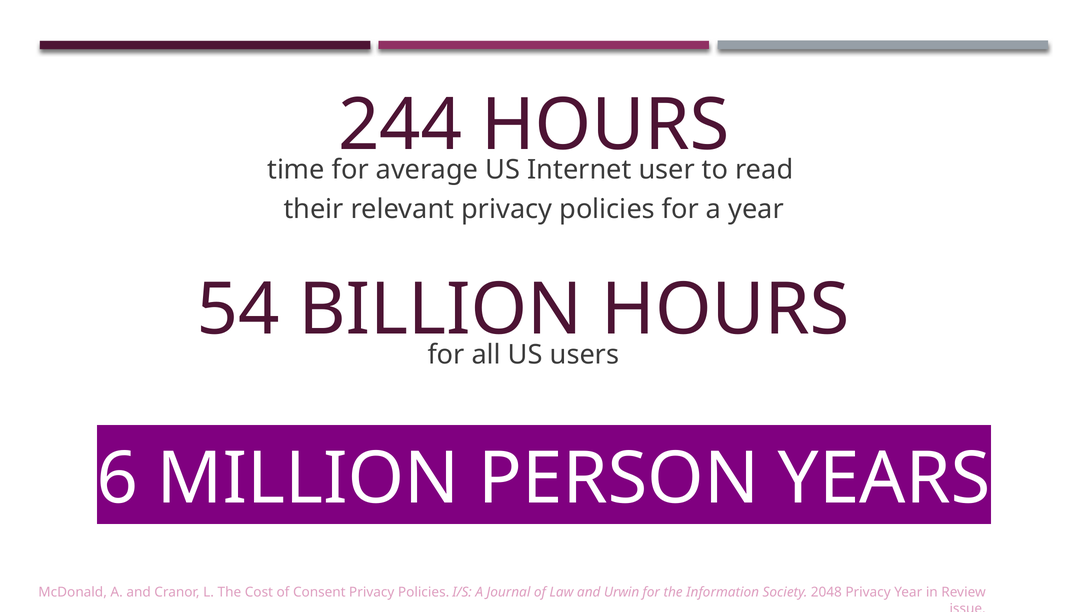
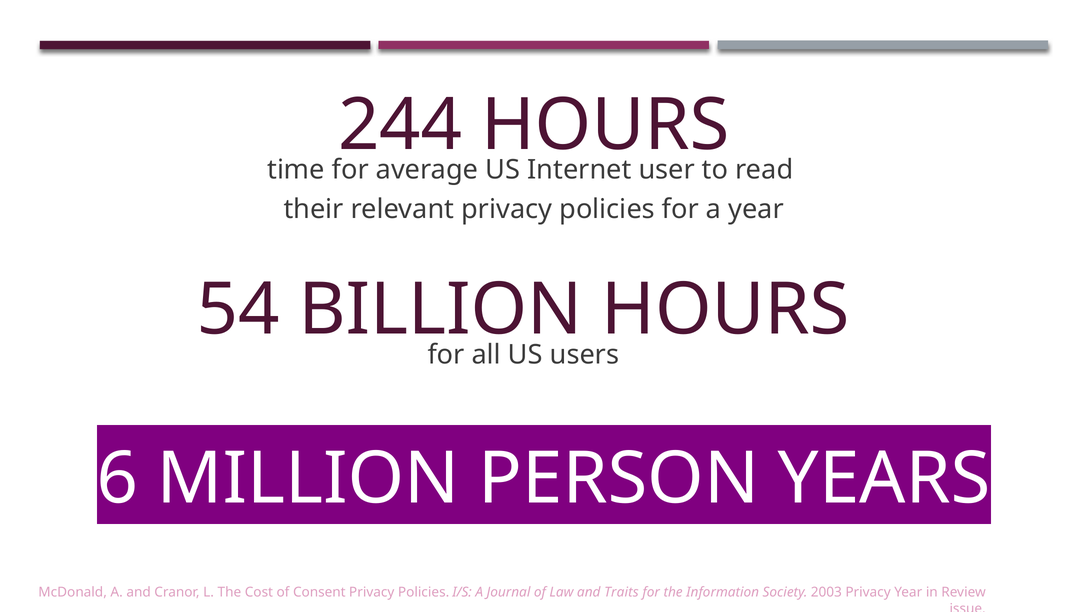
Urwin: Urwin -> Traits
2048: 2048 -> 2003
